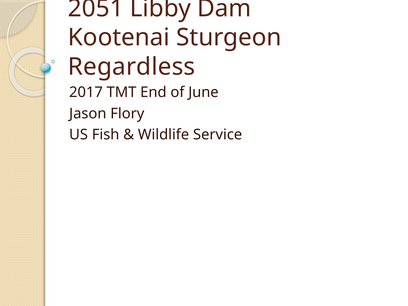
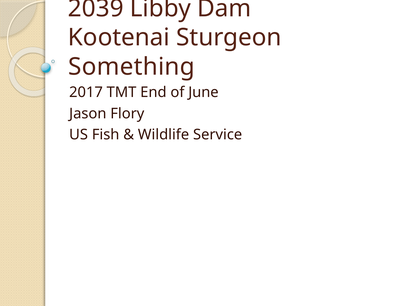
2051: 2051 -> 2039
Regardless: Regardless -> Something
